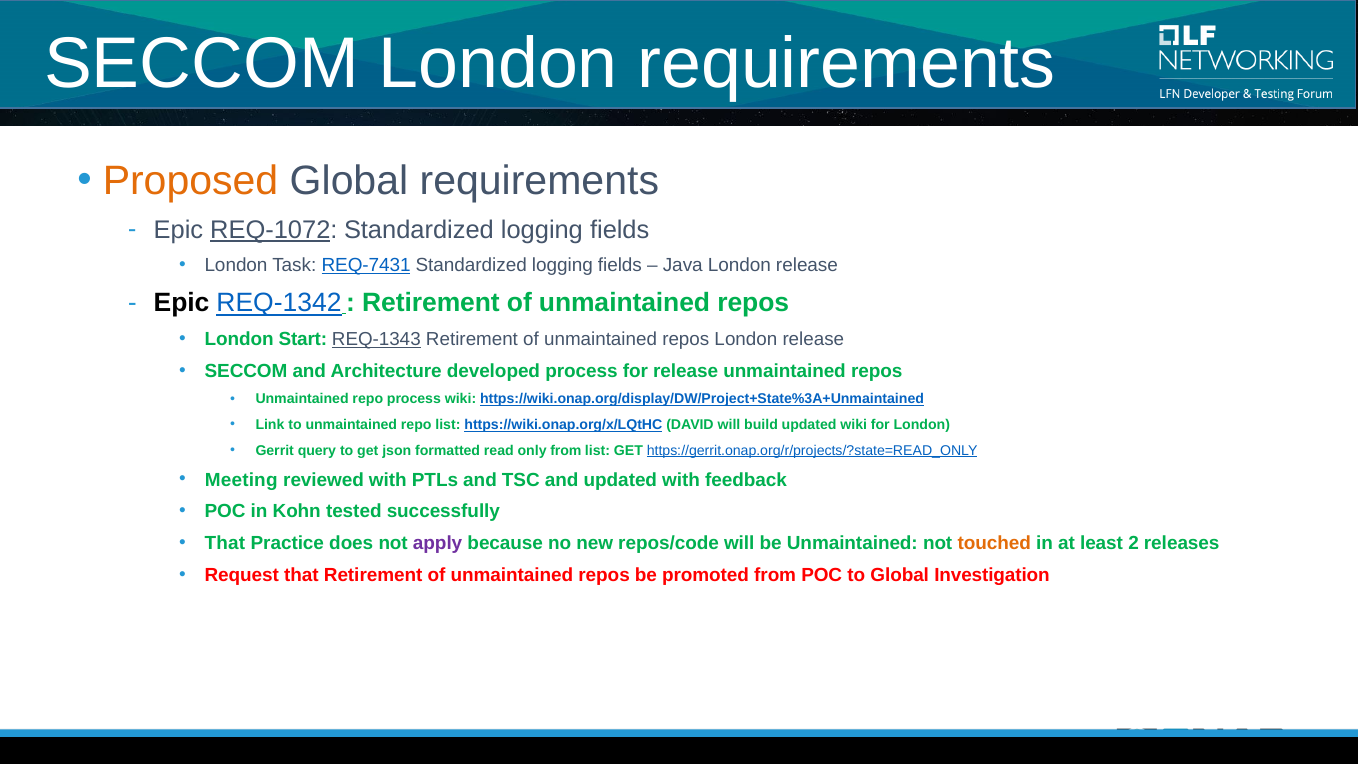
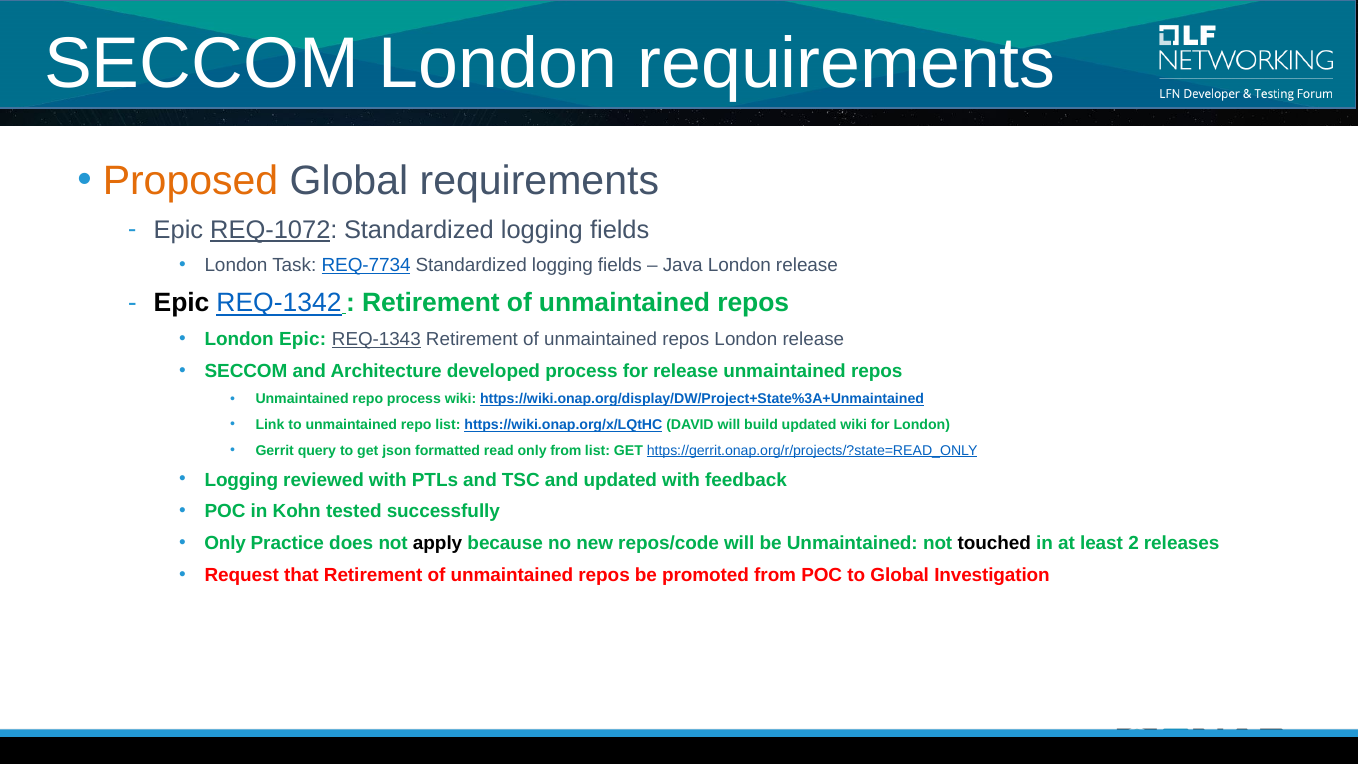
REQ-7431: REQ-7431 -> REQ-7734
London Start: Start -> Epic
Meeting at (241, 480): Meeting -> Logging
That at (225, 544): That -> Only
apply colour: purple -> black
touched colour: orange -> black
